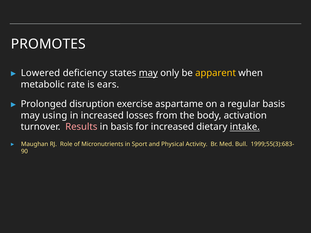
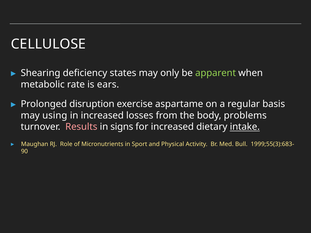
PROMOTES: PROMOTES -> CELLULOSE
Lowered: Lowered -> Shearing
may at (148, 73) underline: present -> none
apparent colour: yellow -> light green
activation: activation -> problems
in basis: basis -> signs
